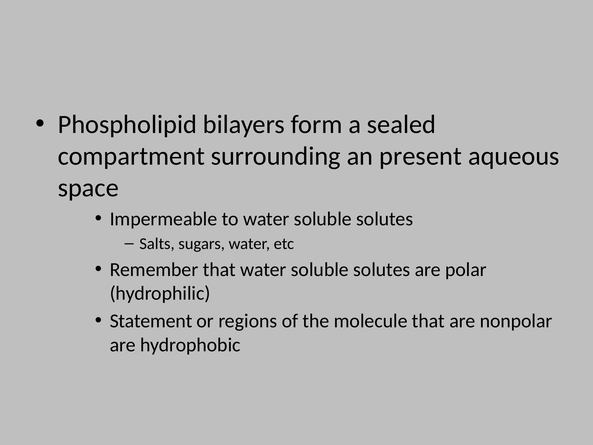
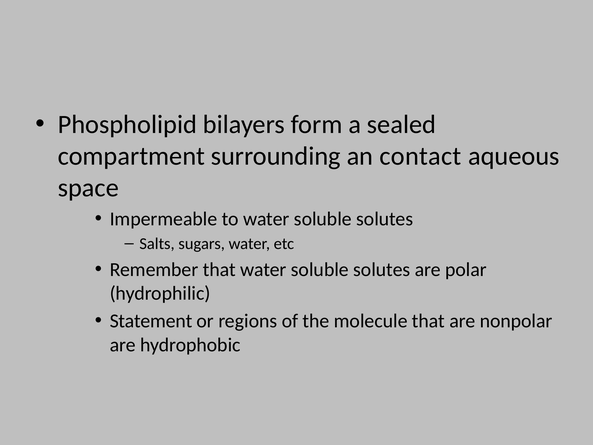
present: present -> contact
